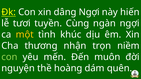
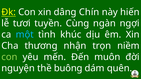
dâng Ngợi: Ngợi -> Chín
một colour: yellow -> light blue
hoàng: hoàng -> buông
